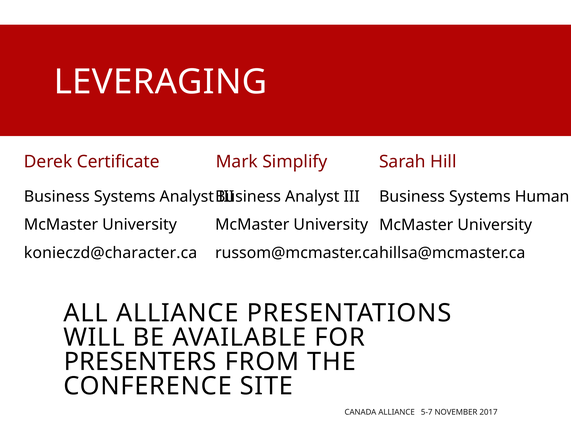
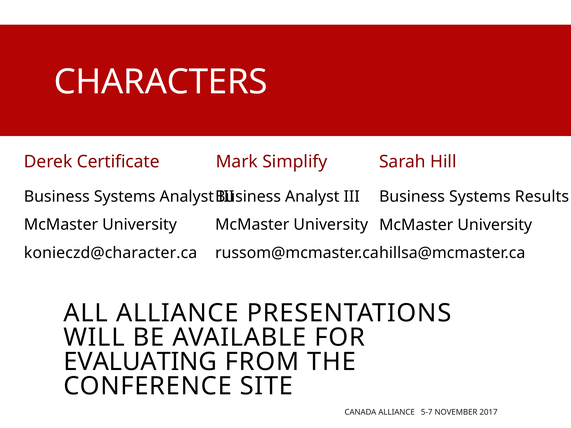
LEVERAGING: LEVERAGING -> CHARACTERS
Human: Human -> Results
PRESENTERS: PRESENTERS -> EVALUATING
